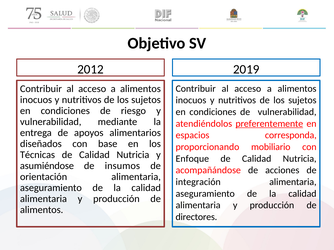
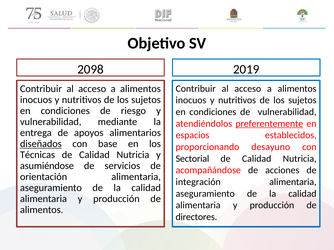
2012: 2012 -> 2098
corresponda: corresponda -> establecidos
diseñados underline: none -> present
mobiliario: mobiliario -> desayuno
Enfoque: Enfoque -> Sectorial
insumos: insumos -> servicios
